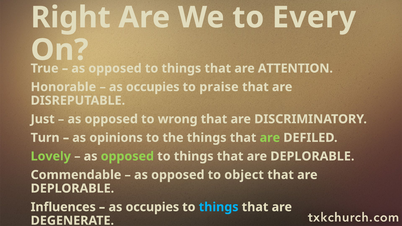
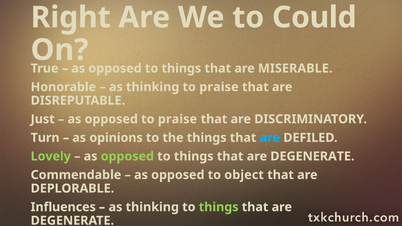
Every: Every -> Could
ATTENTION: ATTENTION -> MISERABLE
occupies at (153, 87): occupies -> thinking
opposed to wrong: wrong -> praise
are at (270, 138) colour: light green -> light blue
DEPLORABLE at (312, 156): DEPLORABLE -> DEGENERATE
occupies at (152, 207): occupies -> thinking
things at (219, 207) colour: light blue -> light green
